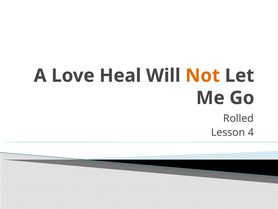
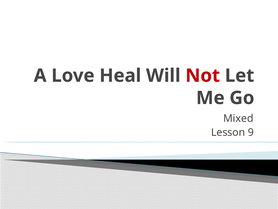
Not colour: orange -> red
Rolled: Rolled -> Mixed
4: 4 -> 9
